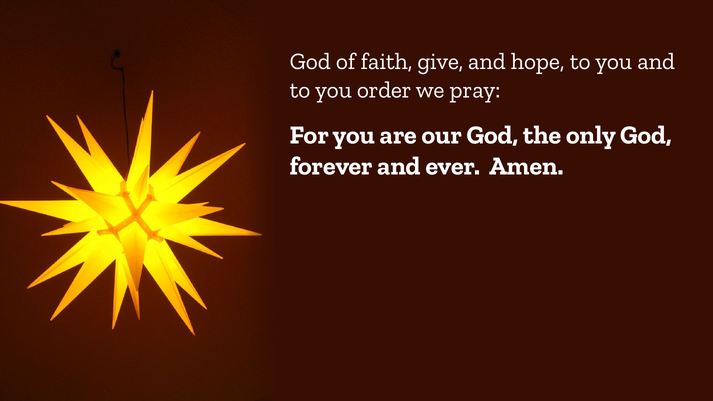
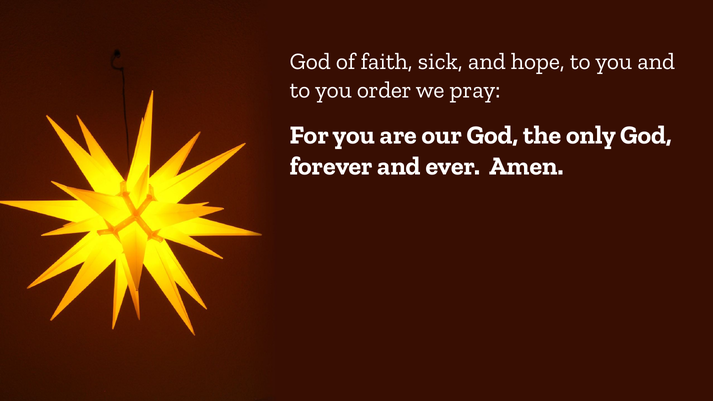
give: give -> sick
